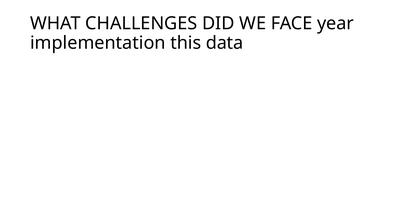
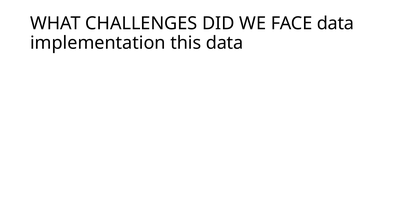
FACE year: year -> data
